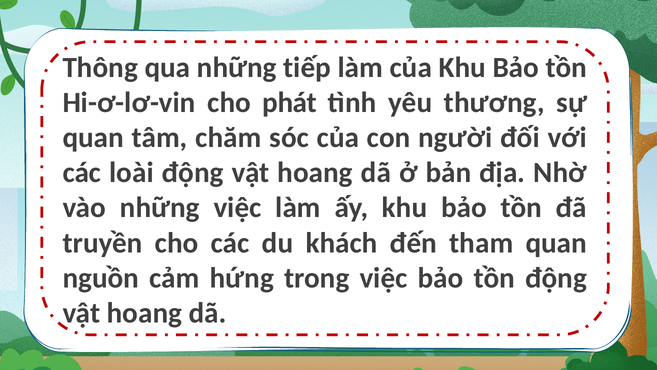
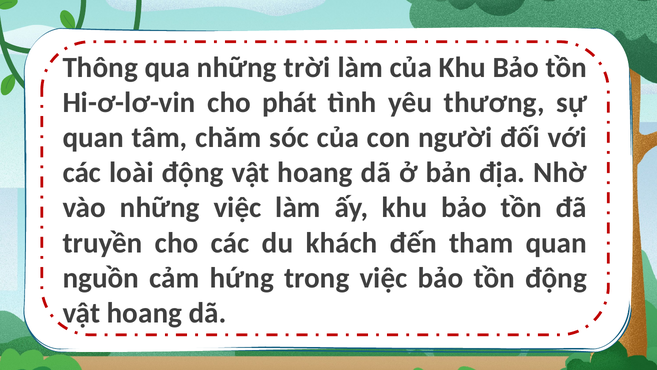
tiếp: tiếp -> trời
